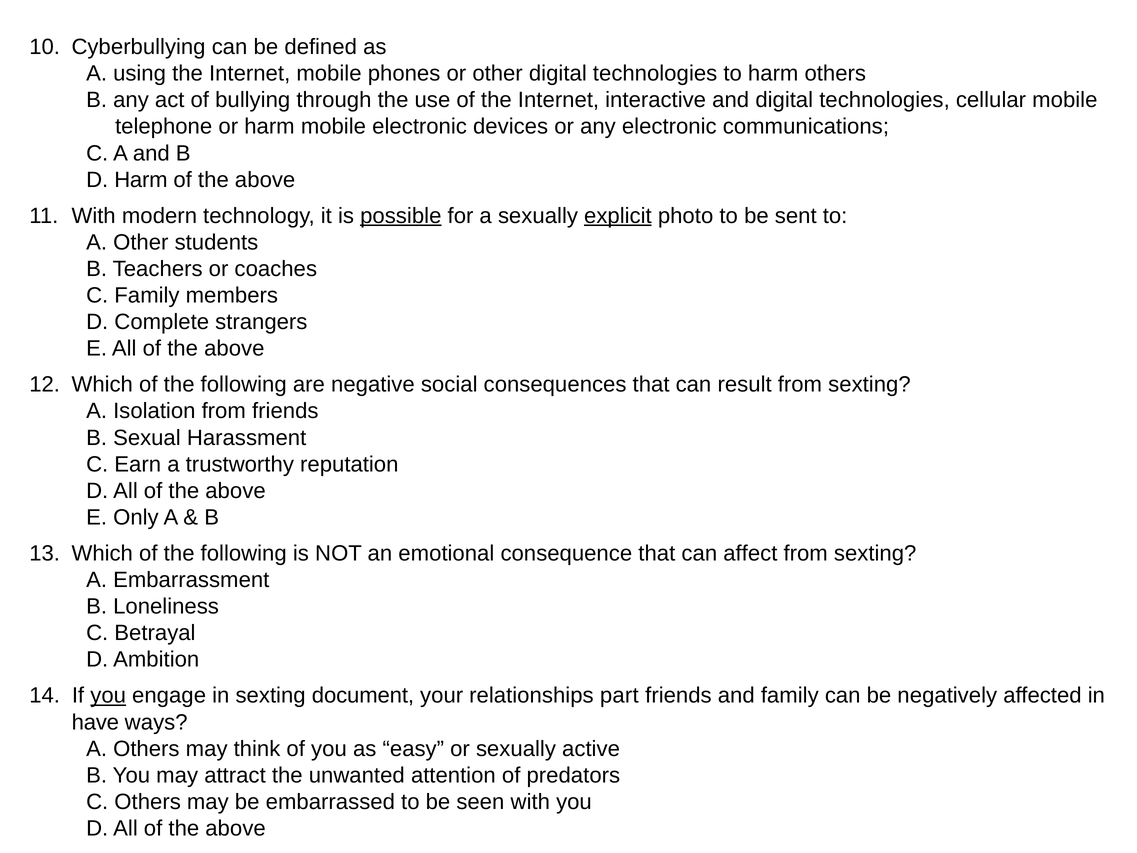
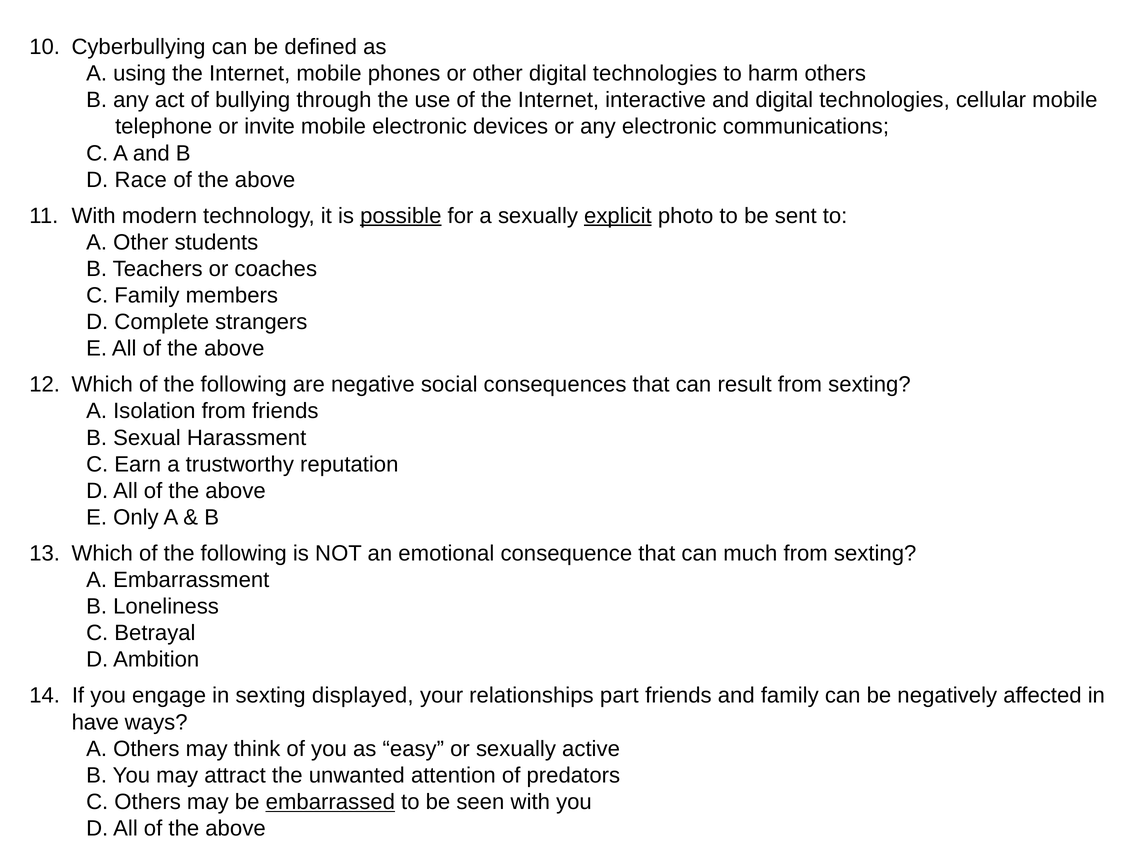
or harm: harm -> invite
D Harm: Harm -> Race
affect: affect -> much
you at (108, 695) underline: present -> none
document: document -> displayed
embarrassed underline: none -> present
